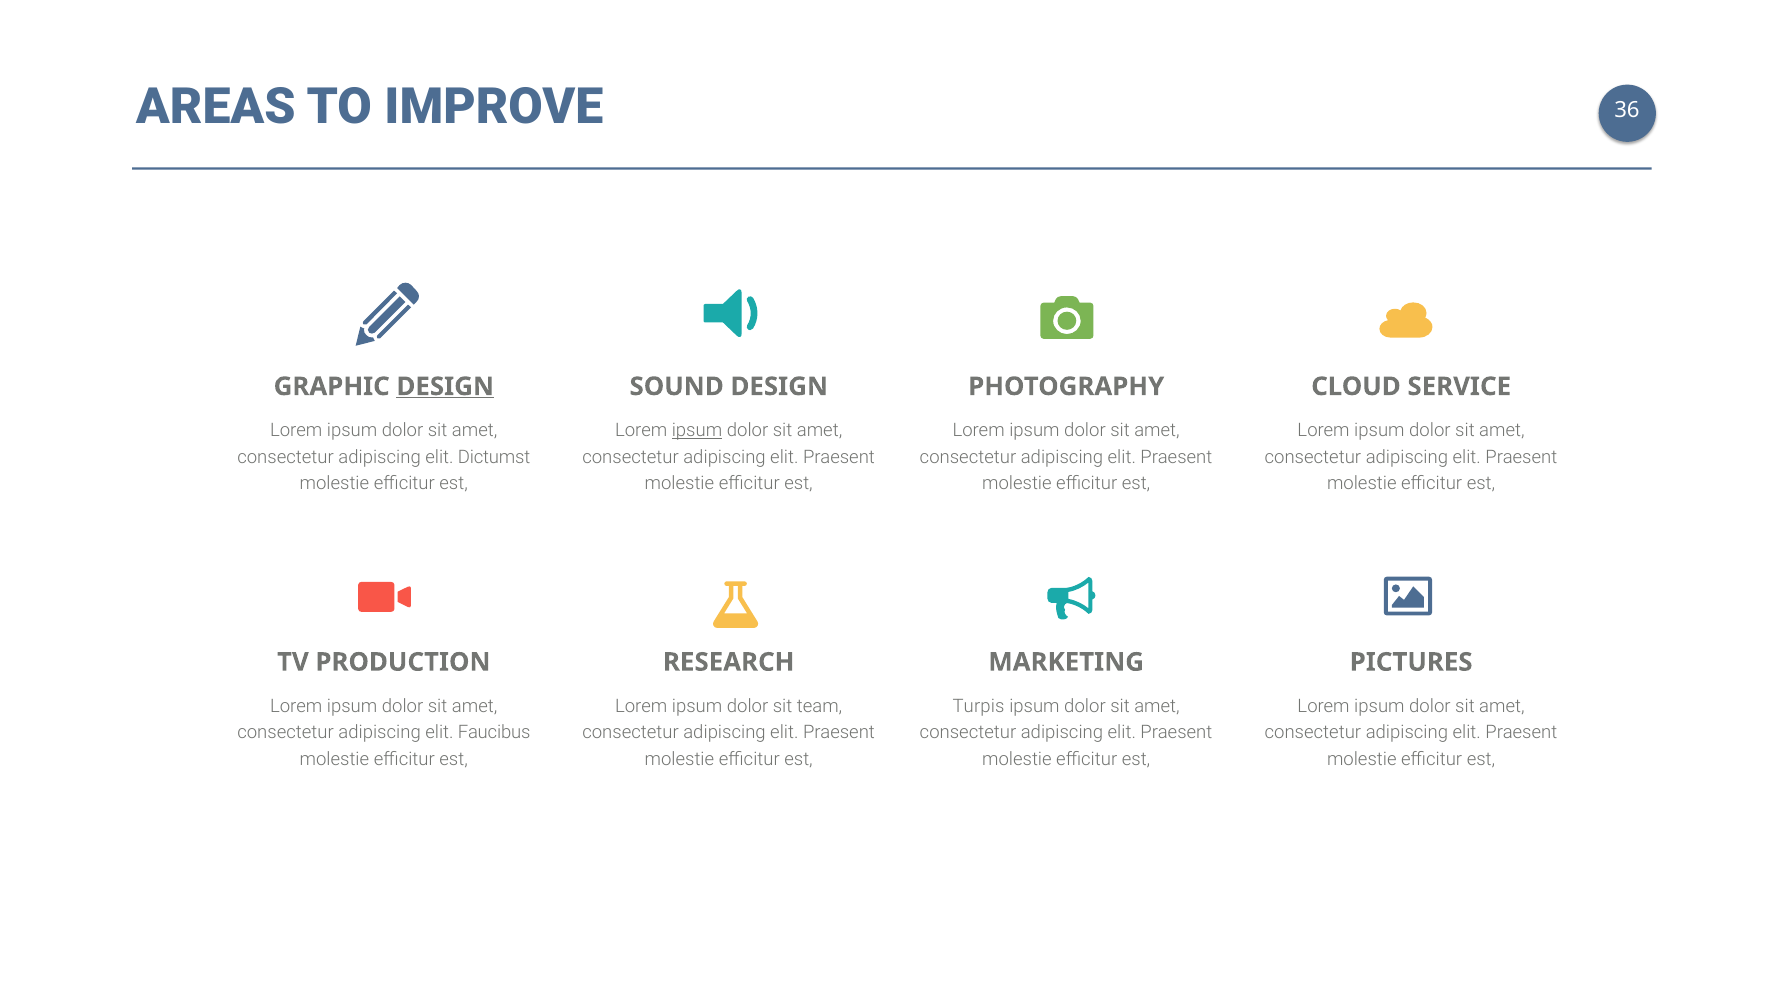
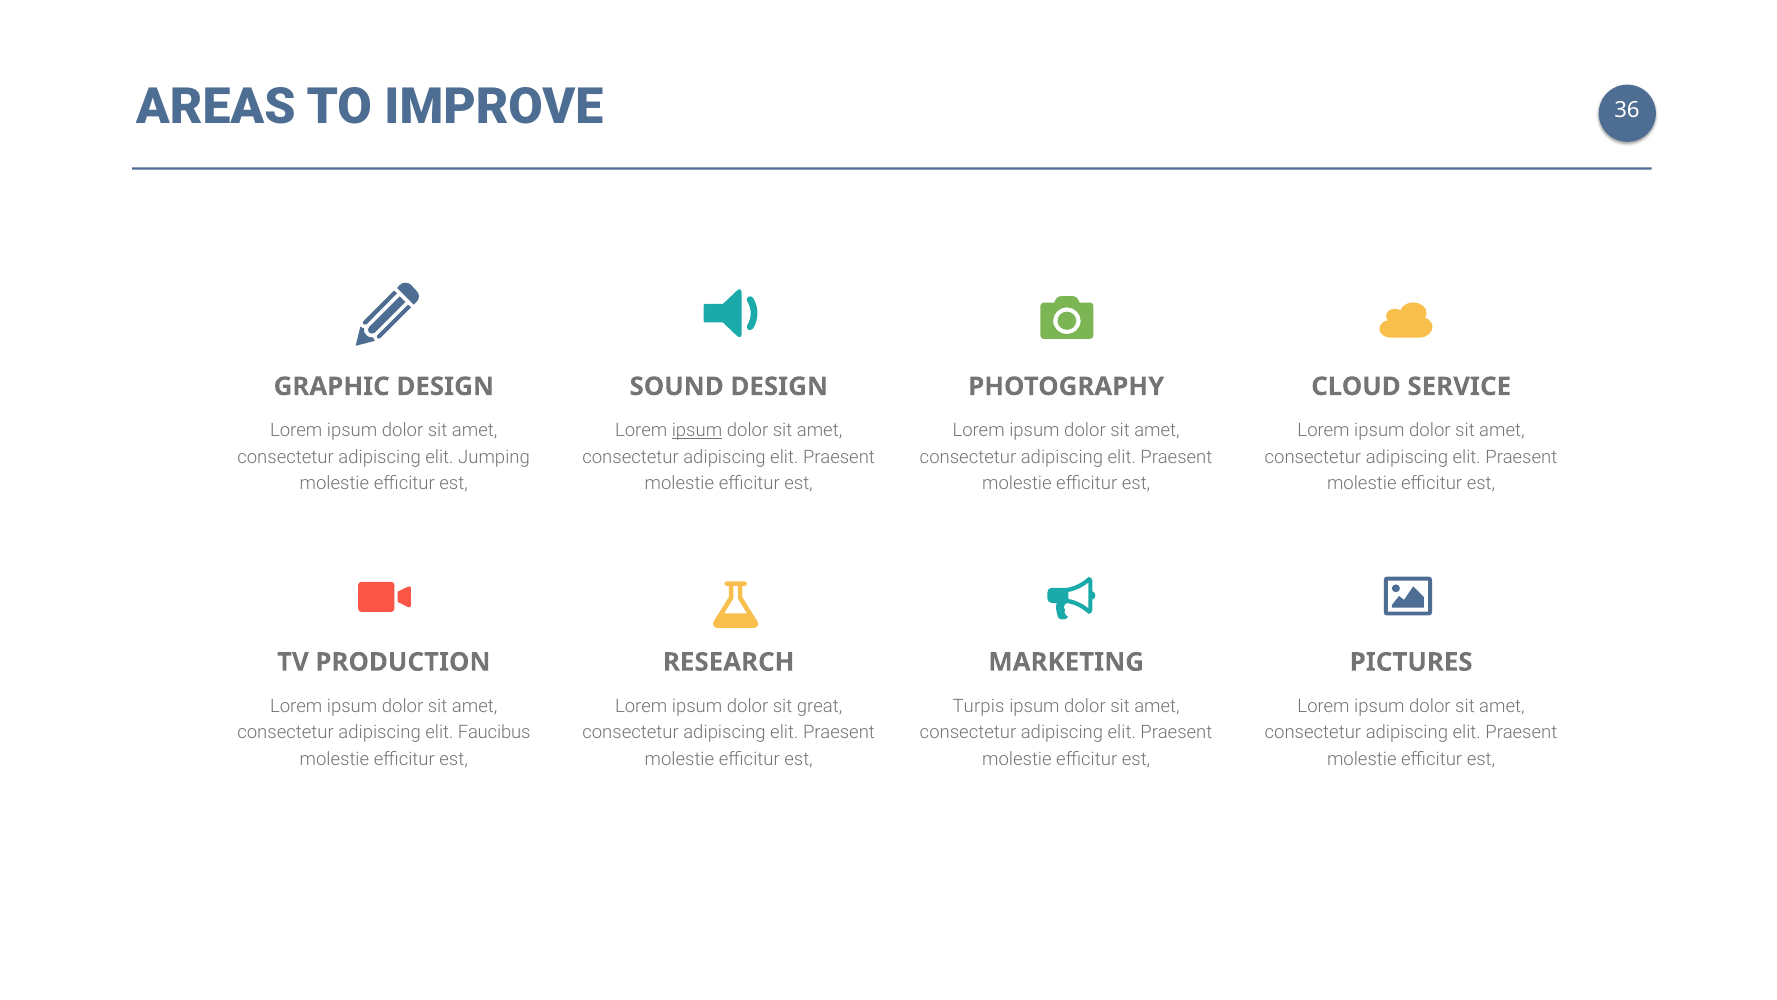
DESIGN at (445, 386) underline: present -> none
Dictumst: Dictumst -> Jumping
team: team -> great
